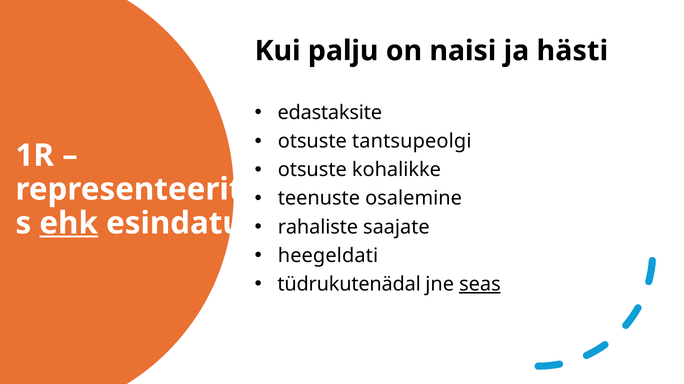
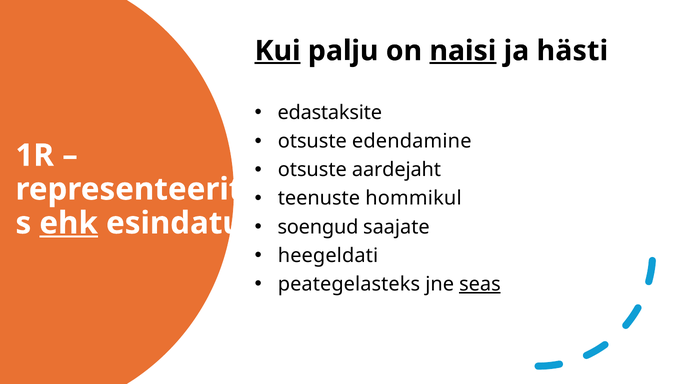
Kui underline: none -> present
naisi underline: none -> present
tantsupeolgi: tantsupeolgi -> edendamine
kohalikke: kohalikke -> aardejaht
osalemine: osalemine -> hommikul
rahaliste: rahaliste -> soengud
tüdrukutenädal: tüdrukutenädal -> peategelasteks
